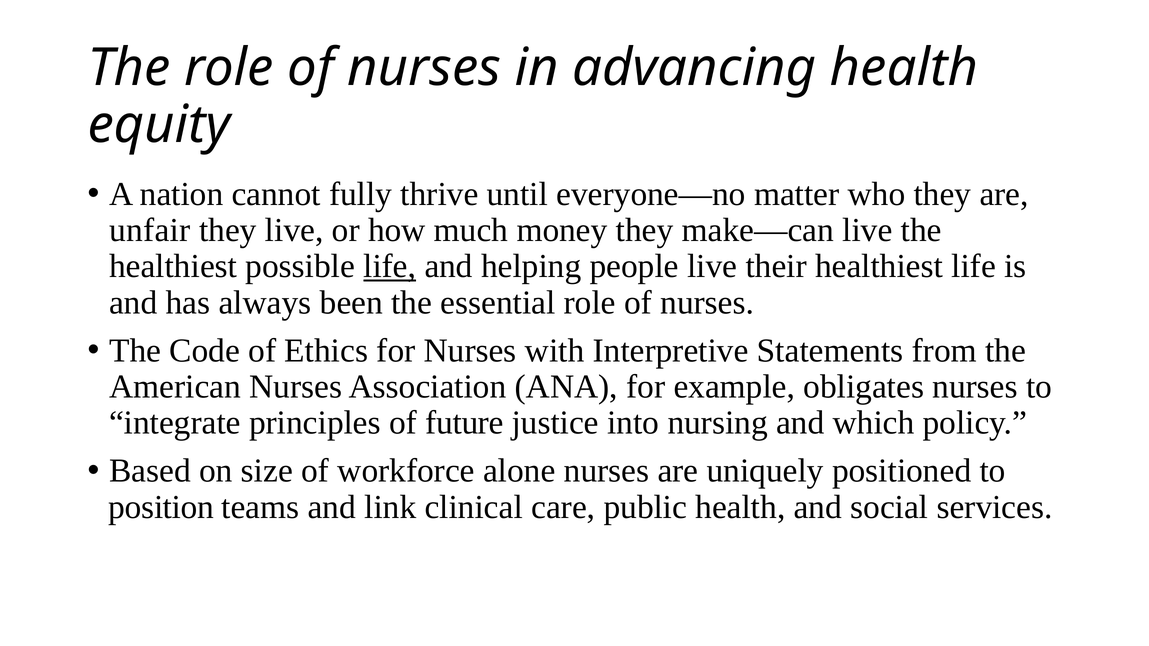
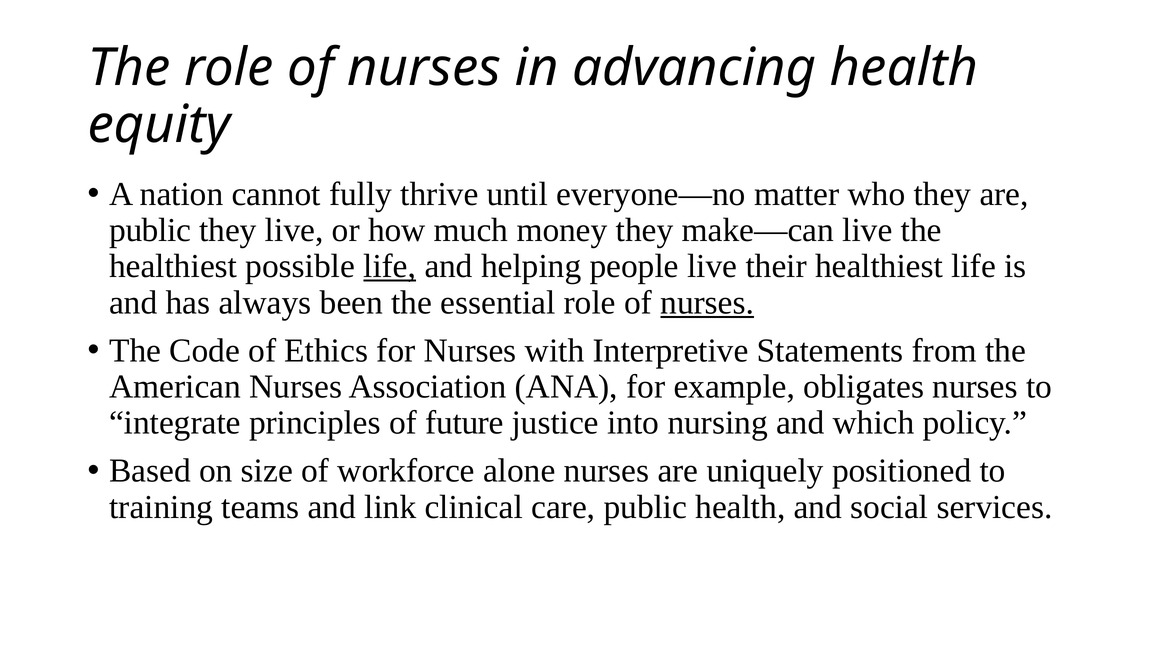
unfair at (150, 230): unfair -> public
nurses at (707, 303) underline: none -> present
position: position -> training
